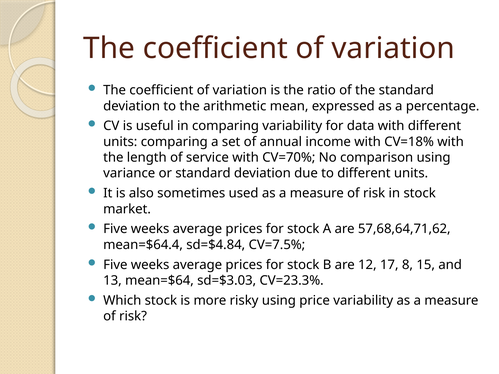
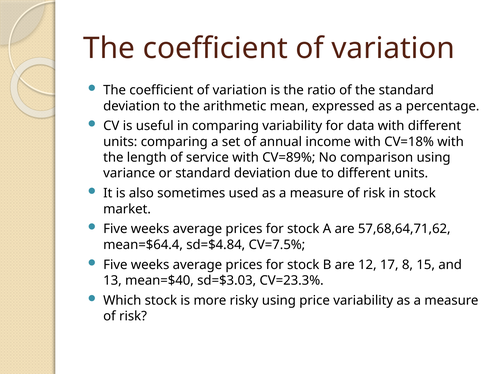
CV=70%: CV=70% -> CV=89%
mean=$64: mean=$64 -> mean=$40
